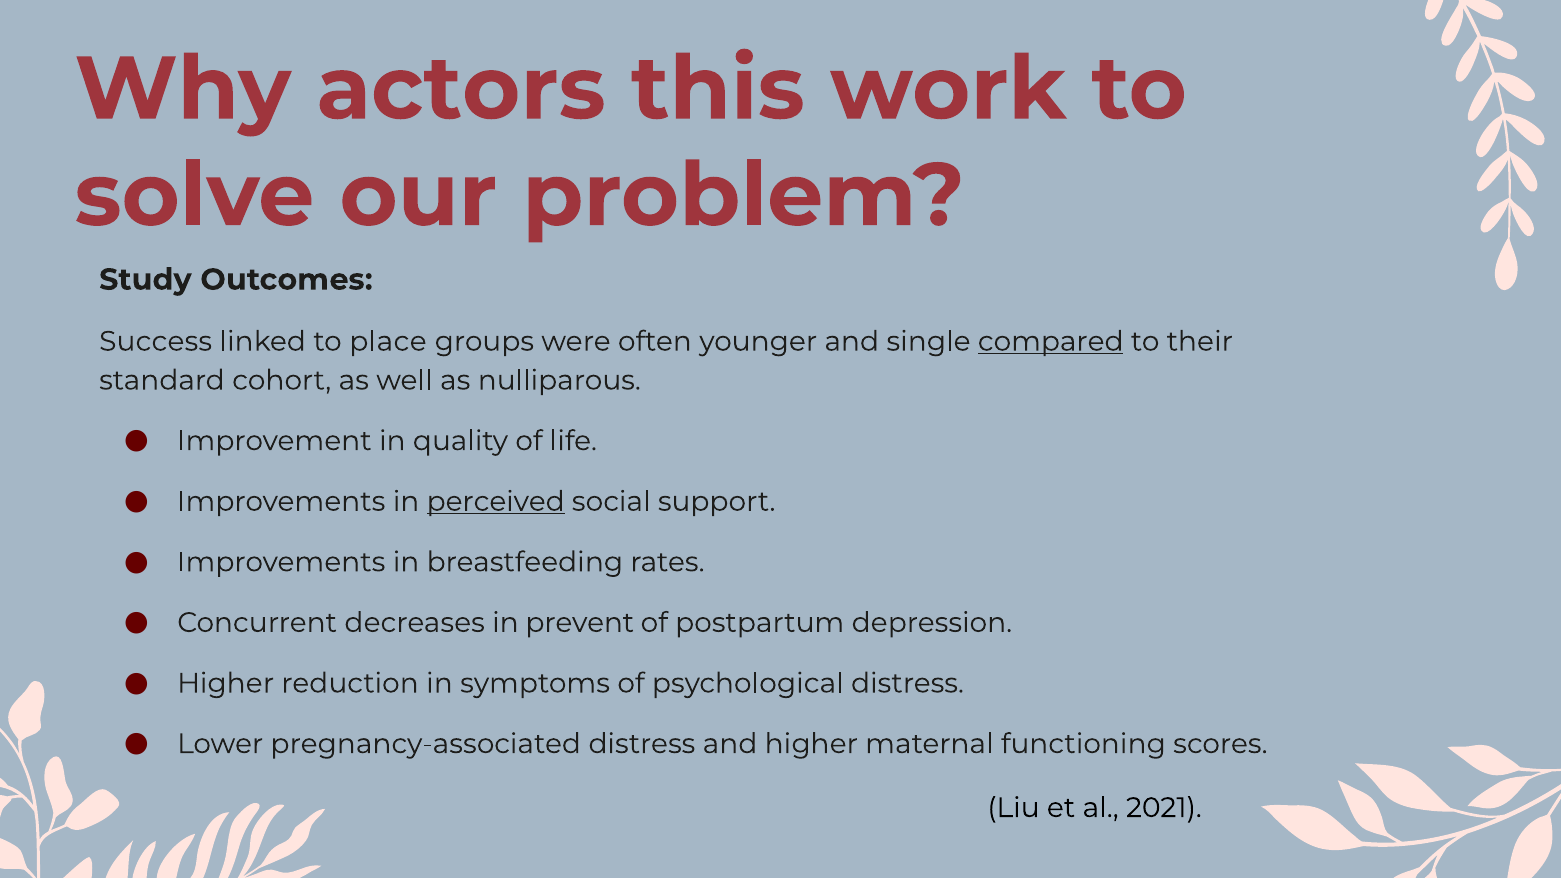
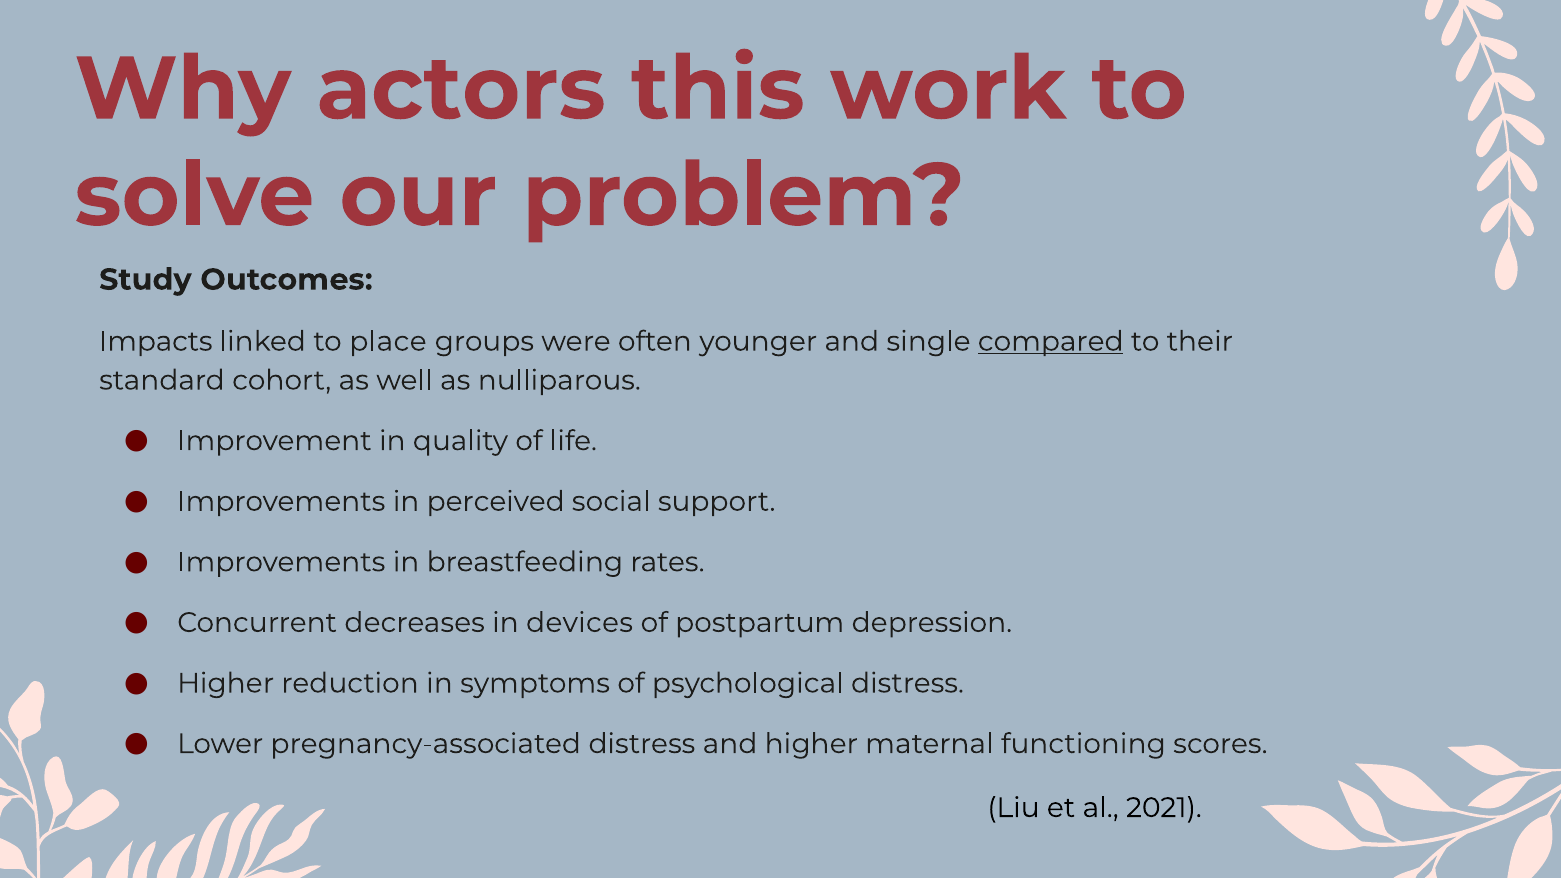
Success: Success -> Impacts
perceived underline: present -> none
prevent: prevent -> devices
